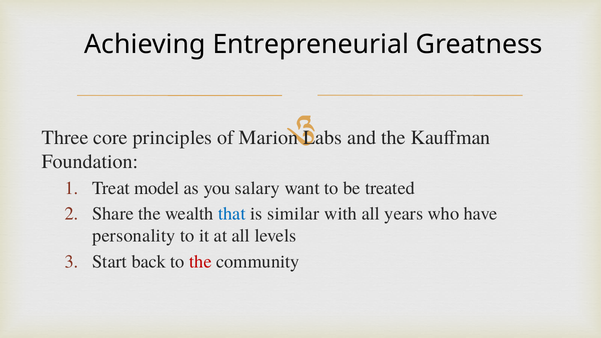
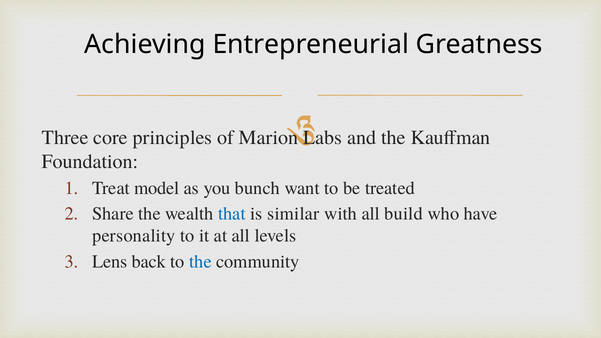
salary: salary -> bunch
years: years -> build
Start: Start -> Lens
the at (200, 262) colour: red -> blue
